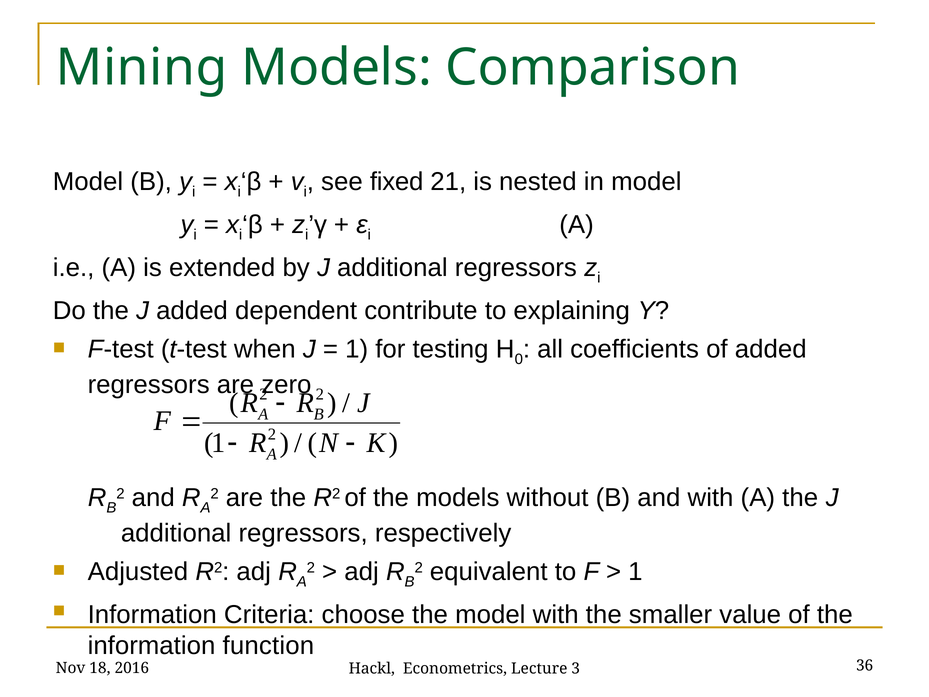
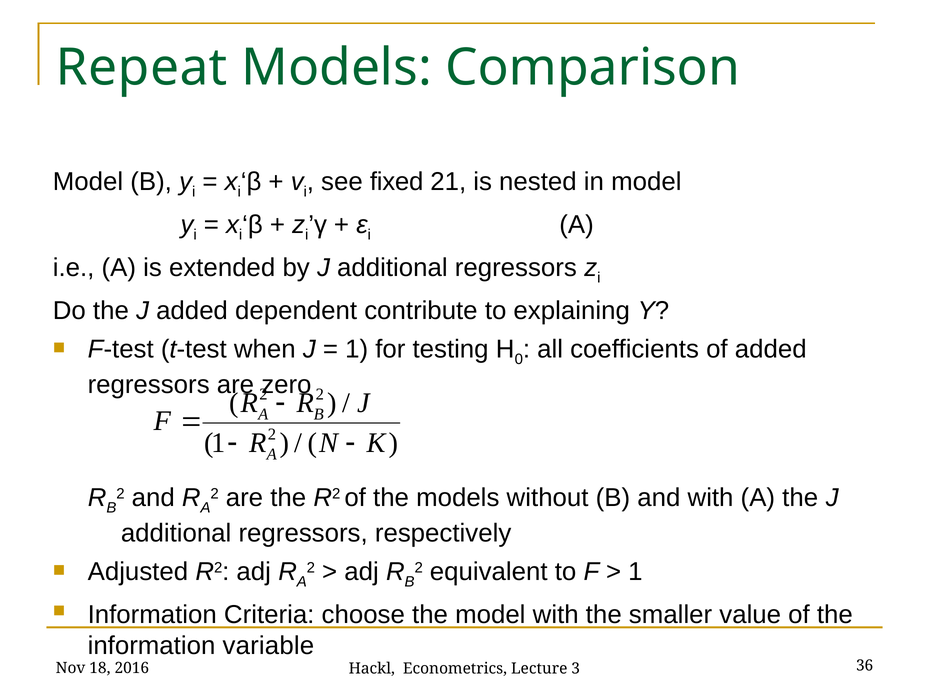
Mining: Mining -> Repeat
function: function -> variable
